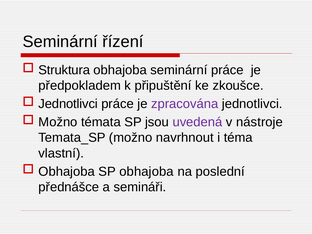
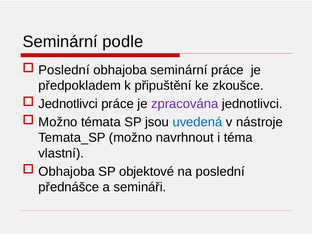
řízení: řízení -> podle
Struktura at (64, 70): Struktura -> Poslední
uvedená colour: purple -> blue
SP obhajoba: obhajoba -> objektové
